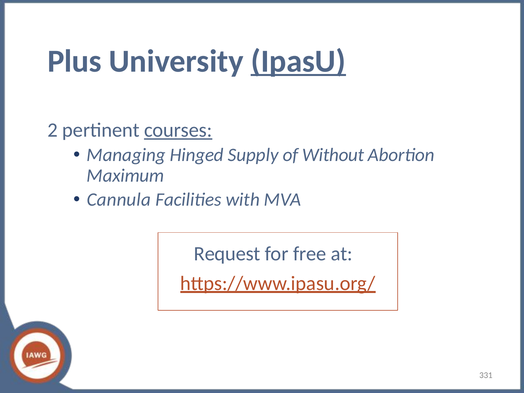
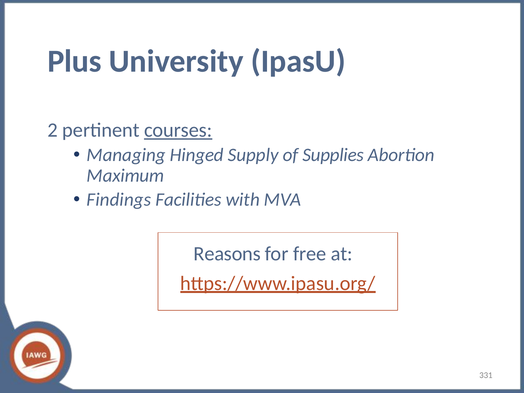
IpasU underline: present -> none
Without: Without -> Supplies
Cannula: Cannula -> Findings
Request: Request -> Reasons
